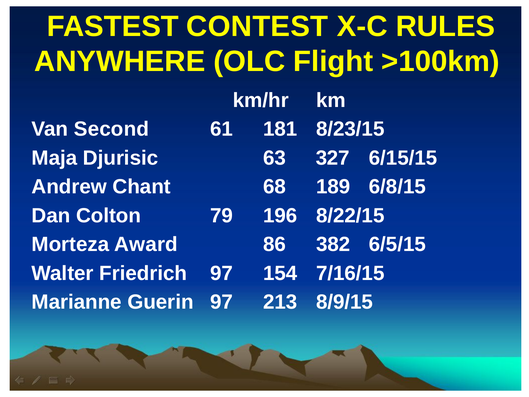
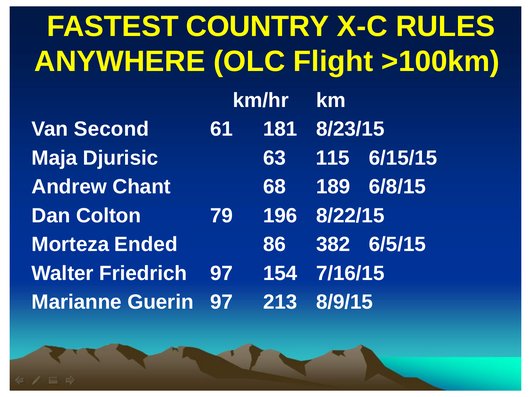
CONTEST: CONTEST -> COUNTRY
327: 327 -> 115
Award: Award -> Ended
